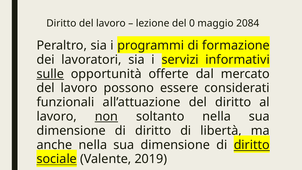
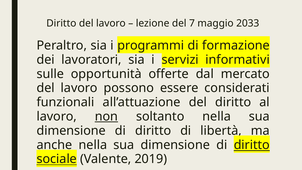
0: 0 -> 7
2084: 2084 -> 2033
sulle underline: present -> none
